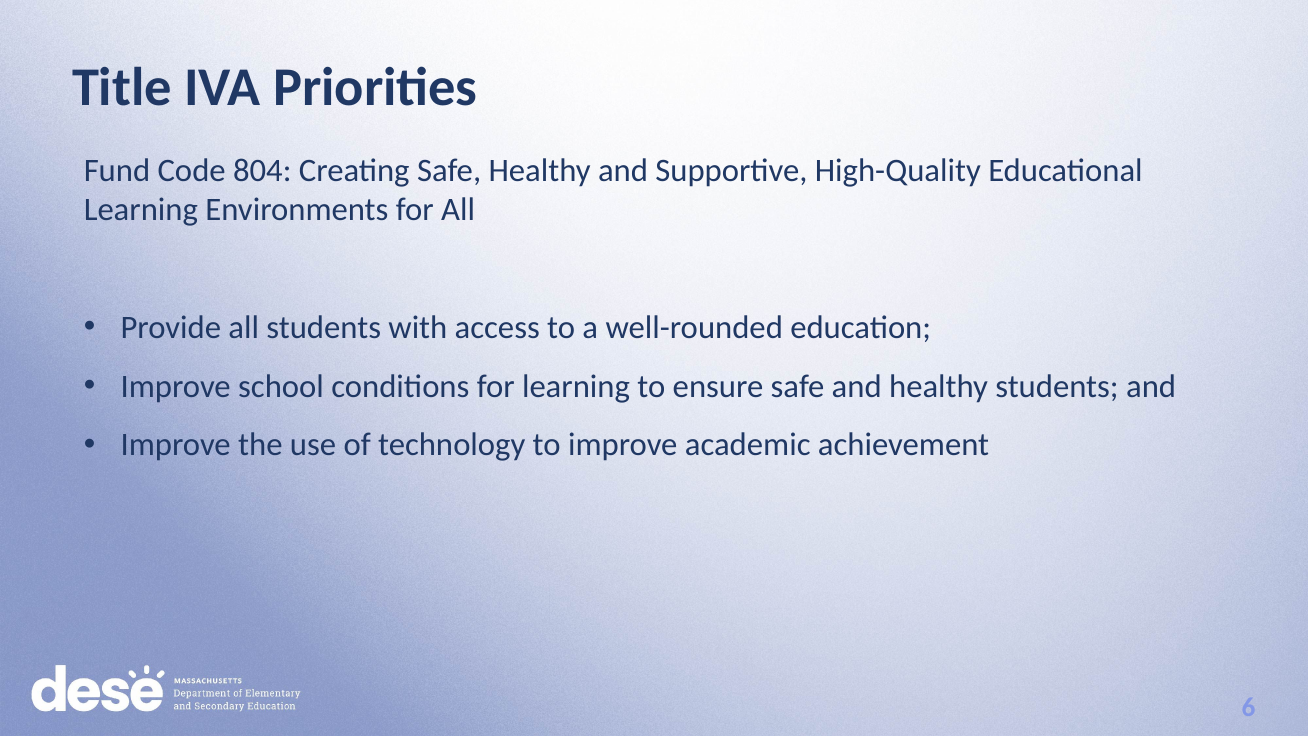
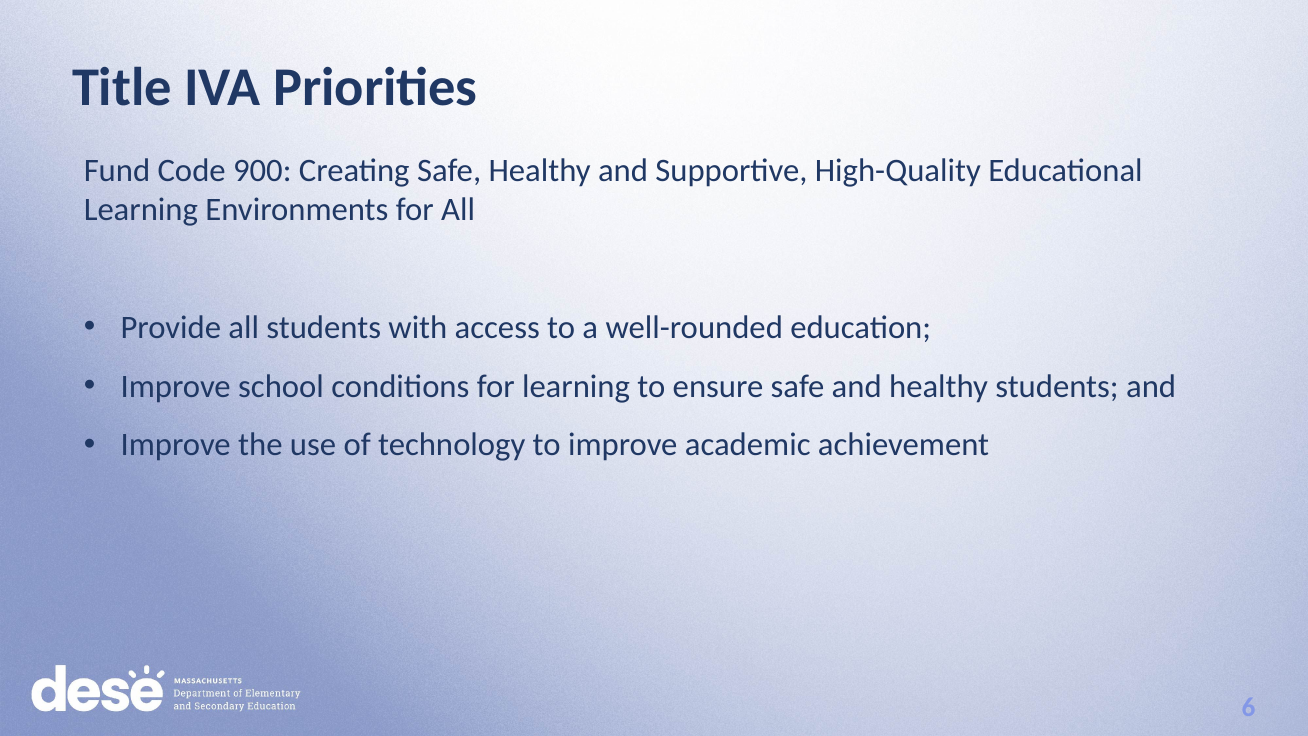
804: 804 -> 900
